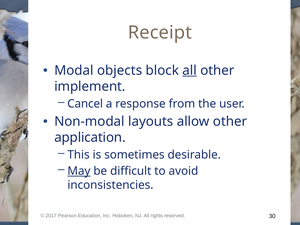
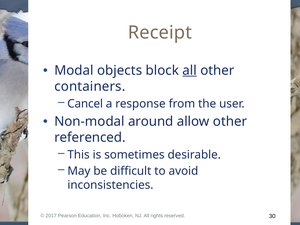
implement: implement -> containers
layouts: layouts -> around
application: application -> referenced
May underline: present -> none
